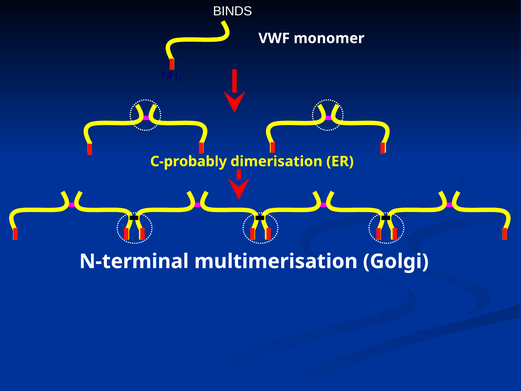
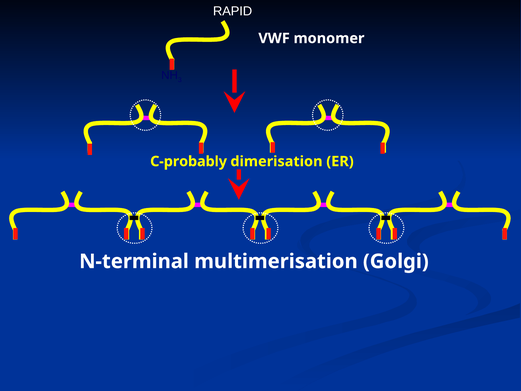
BINDS: BINDS -> RAPID
